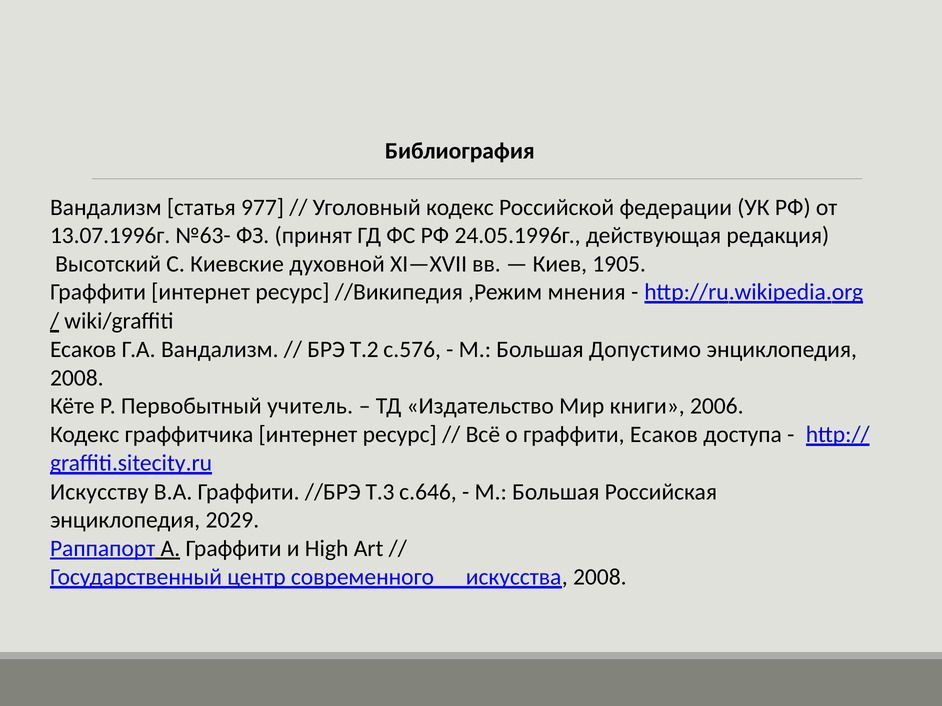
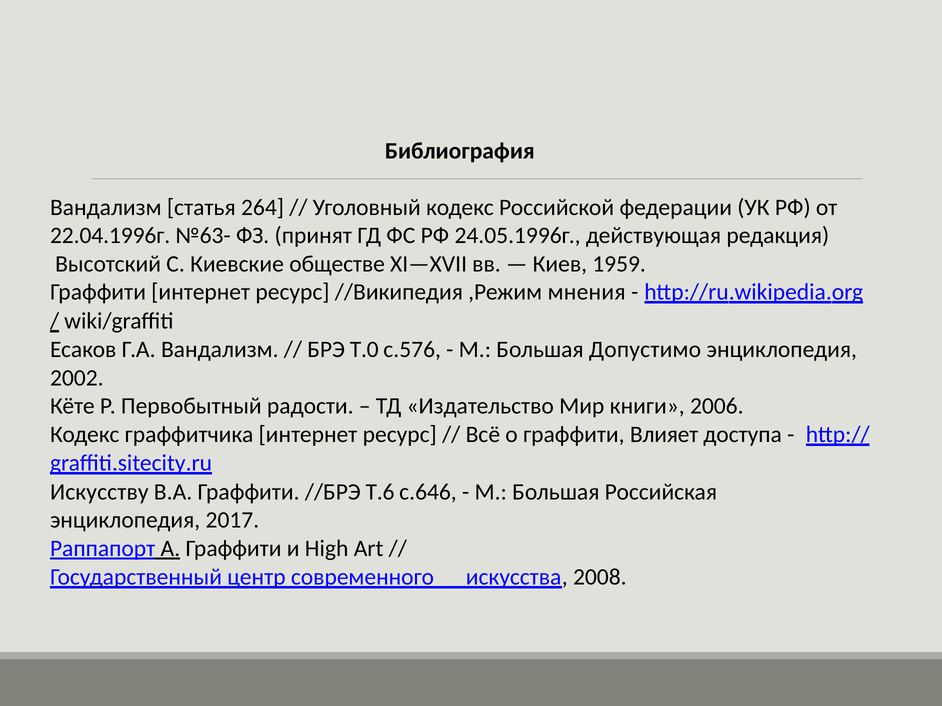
977: 977 -> 264
13.07.1996г: 13.07.1996г -> 22.04.1996г
духовной: духовной -> обществе
1905: 1905 -> 1959
Т.2: Т.2 -> Т.0
2008 at (77, 378): 2008 -> 2002
учитель: учитель -> радости
граффити Есаков: Есаков -> Влияет
Т.3: Т.3 -> Т.6
2029: 2029 -> 2017
